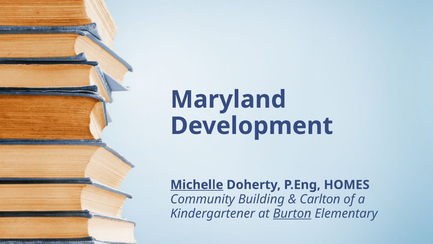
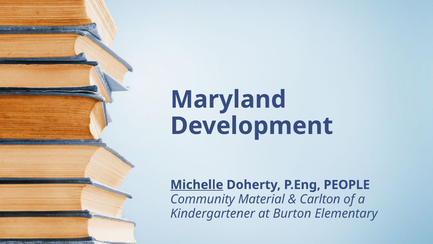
HOMES: HOMES -> PEOPLE
Building: Building -> Material
Burton underline: present -> none
